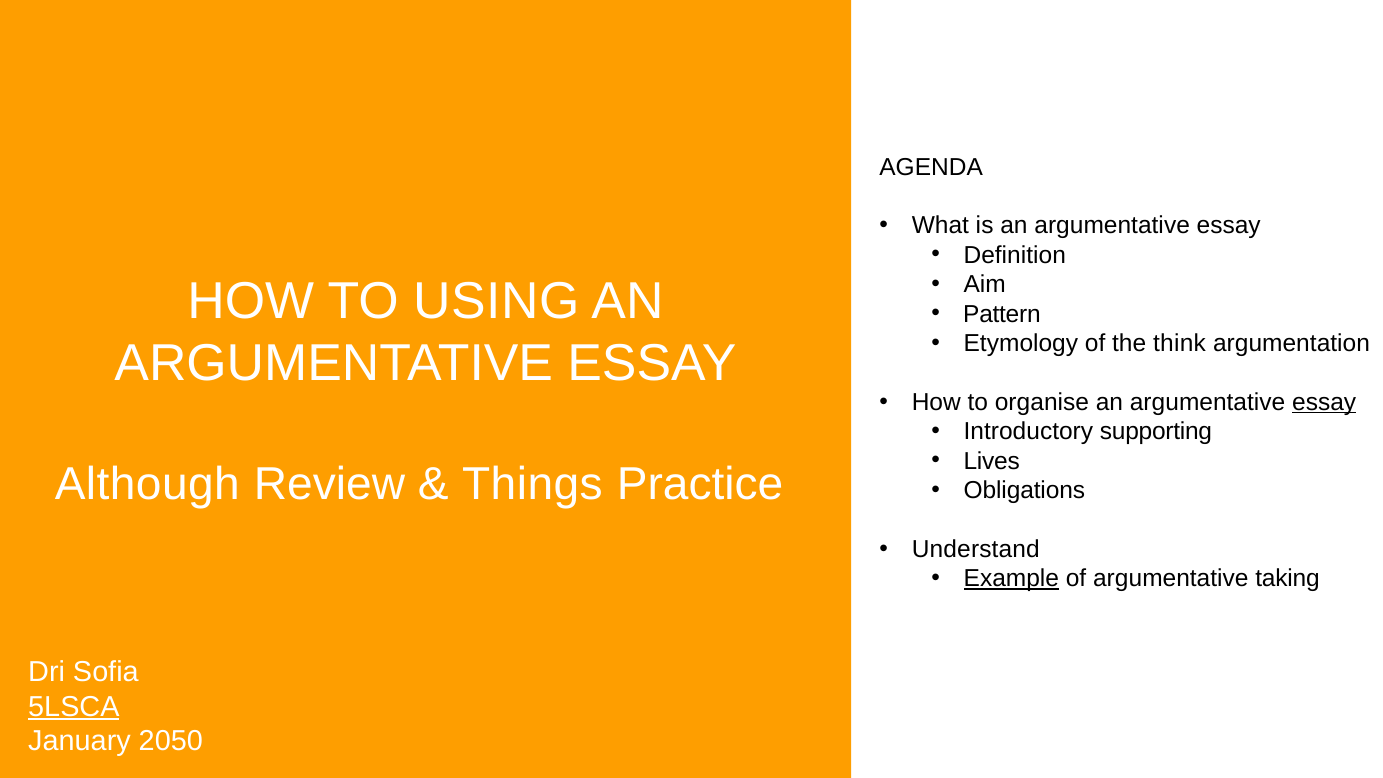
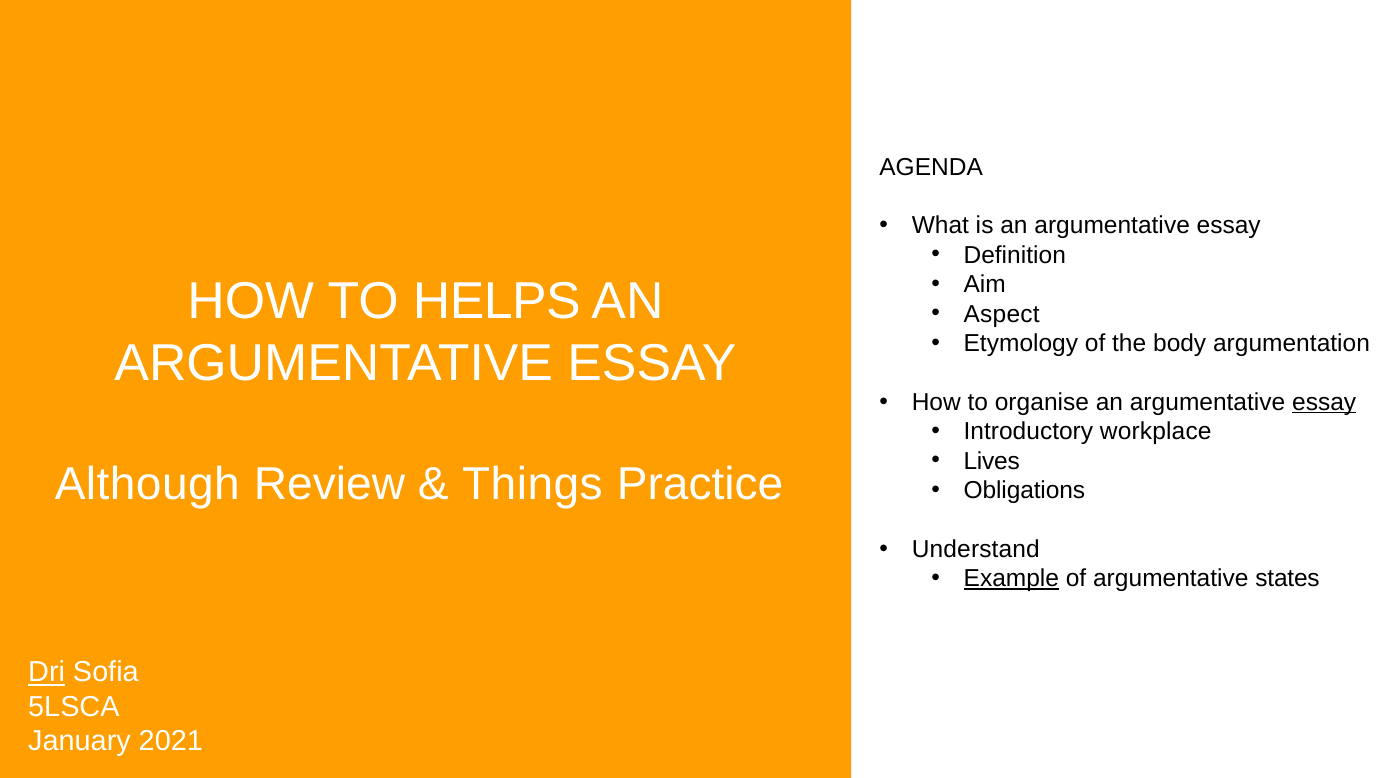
USING: USING -> HELPS
Pattern: Pattern -> Aspect
think: think -> body
supporting: supporting -> workplace
taking: taking -> states
Dri underline: none -> present
5LSCA underline: present -> none
2050: 2050 -> 2021
